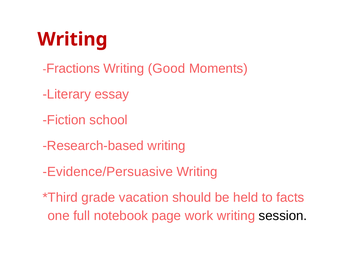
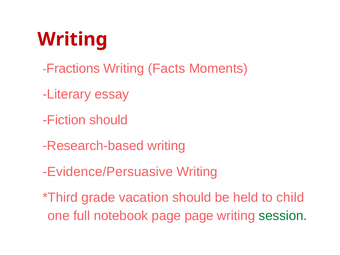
Good: Good -> Facts
Fiction school: school -> should
facts: facts -> child
page work: work -> page
session colour: black -> green
